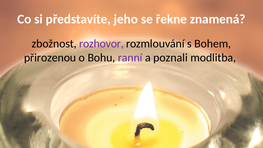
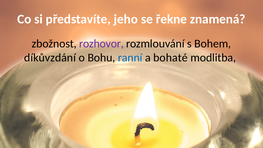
přirozenou: přirozenou -> díkůvzdání
ranní colour: purple -> blue
poznali: poznali -> bohaté
